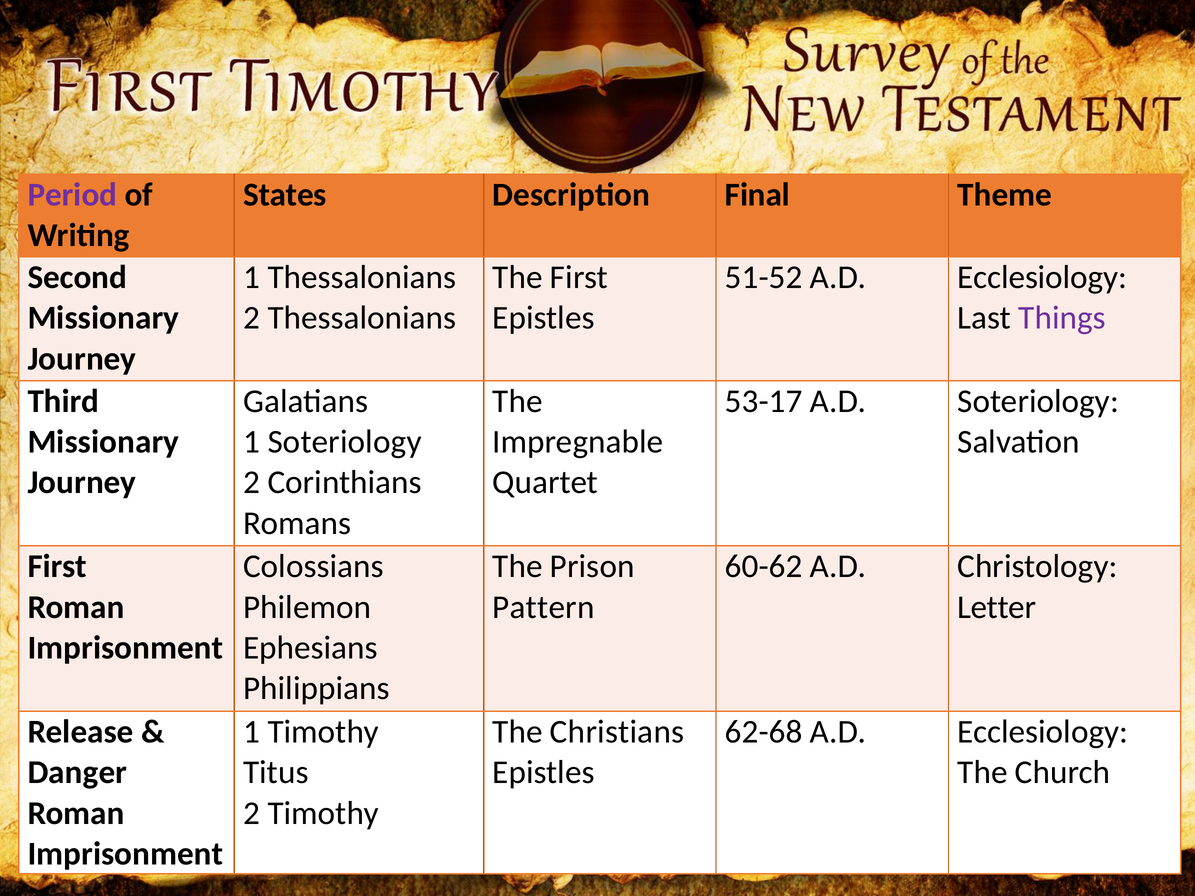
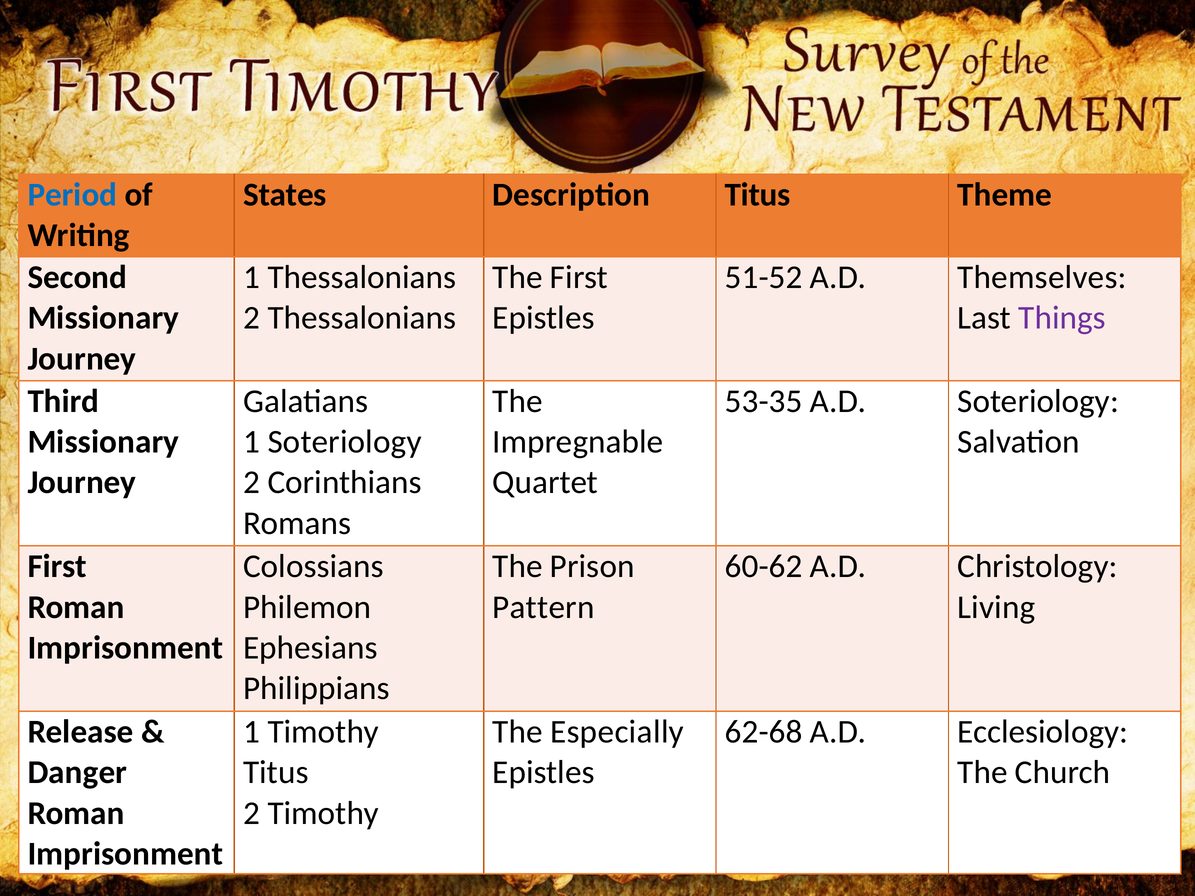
Period colour: purple -> blue
Description Final: Final -> Titus
51-52 A.D Ecclesiology: Ecclesiology -> Themselves
53-17: 53-17 -> 53-35
Letter: Letter -> Living
Christians: Christians -> Especially
